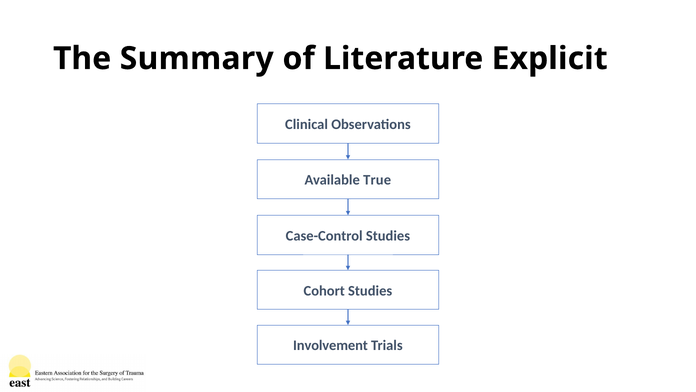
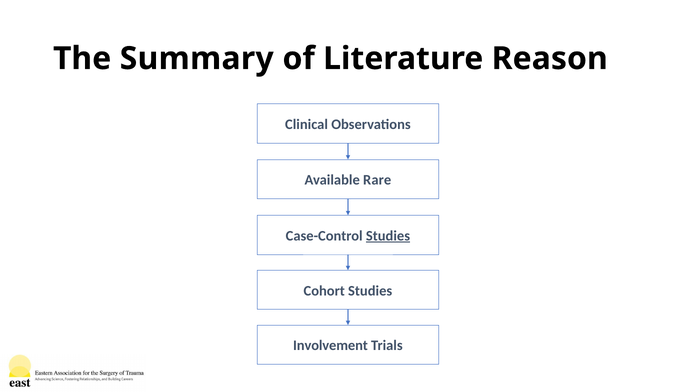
Explicit: Explicit -> Reason
True: True -> Rare
Studies at (388, 236) underline: none -> present
